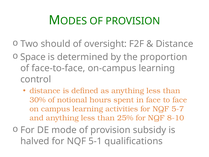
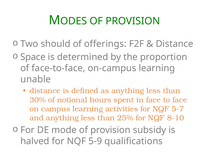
oversight: oversight -> offerings
control: control -> unable
5-1: 5-1 -> 5-9
